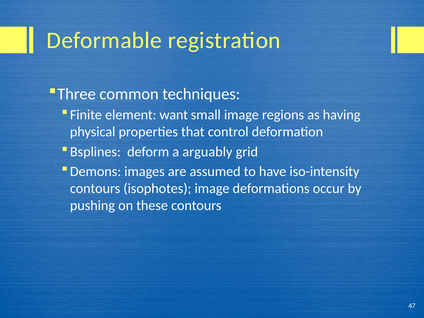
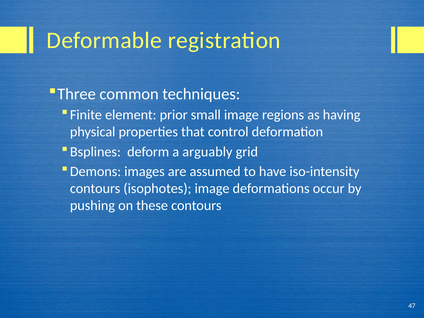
want: want -> prior
